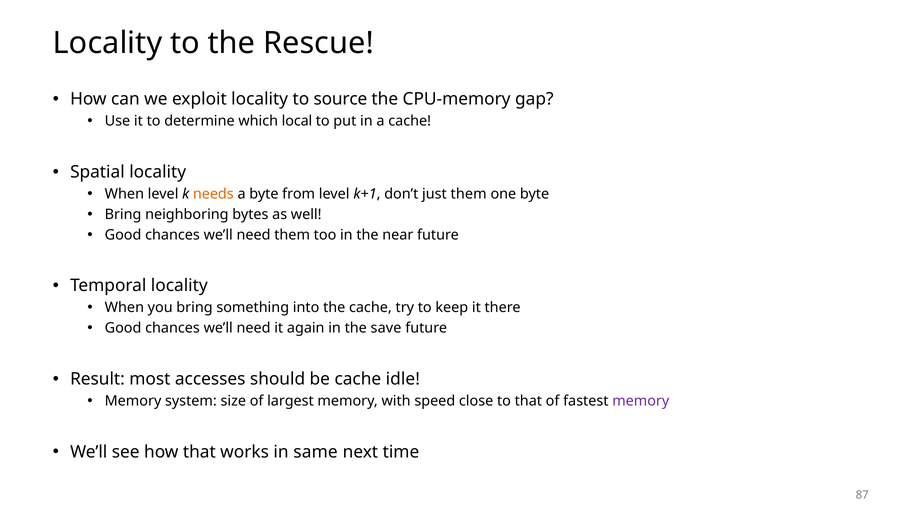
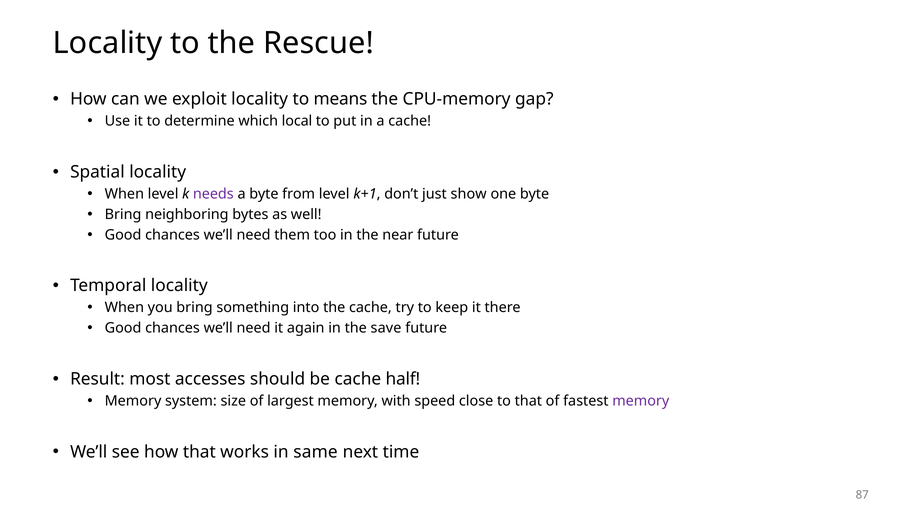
source: source -> means
needs colour: orange -> purple
just them: them -> show
idle: idle -> half
